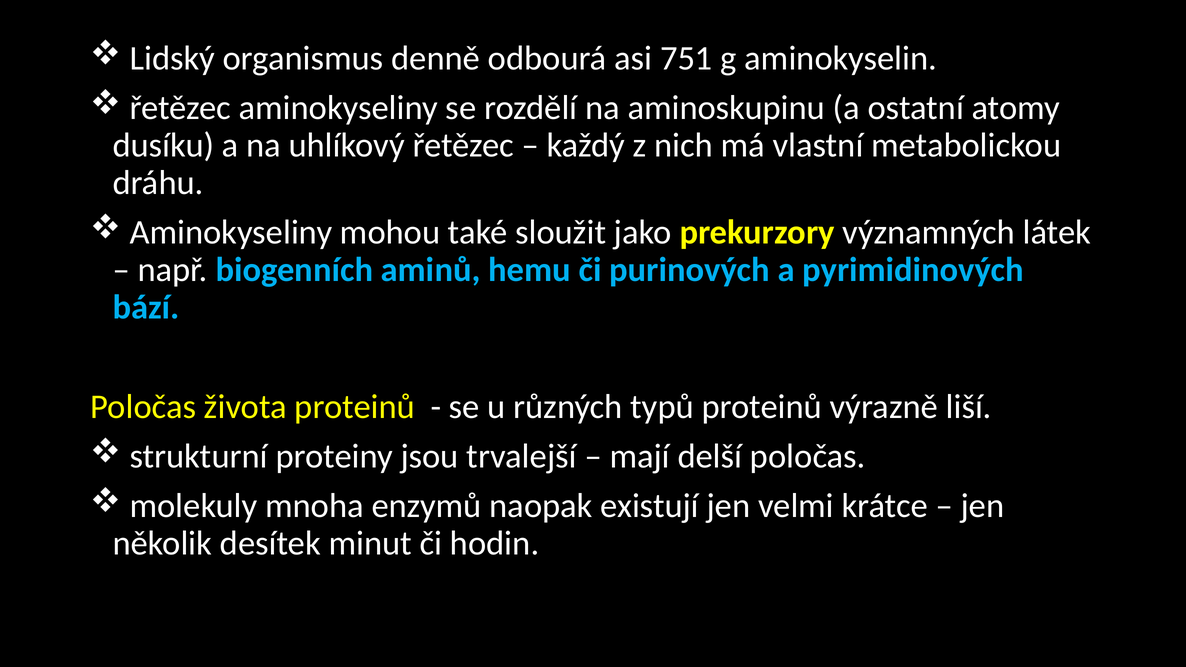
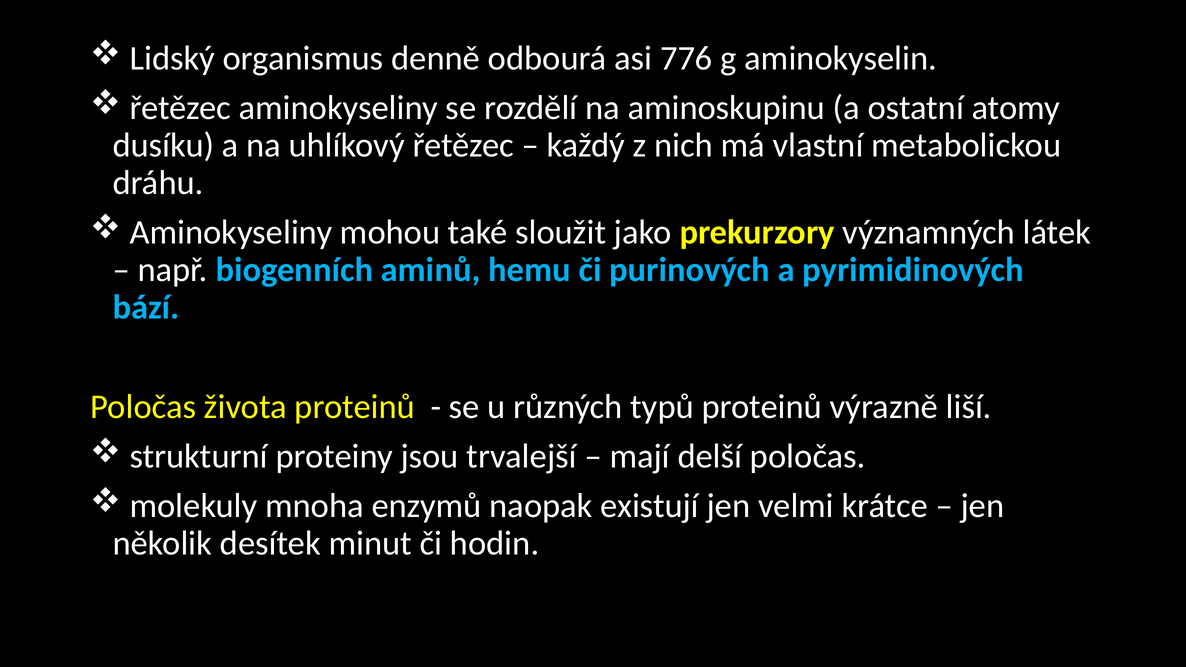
751: 751 -> 776
